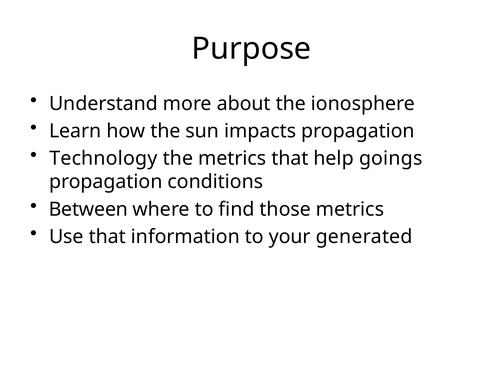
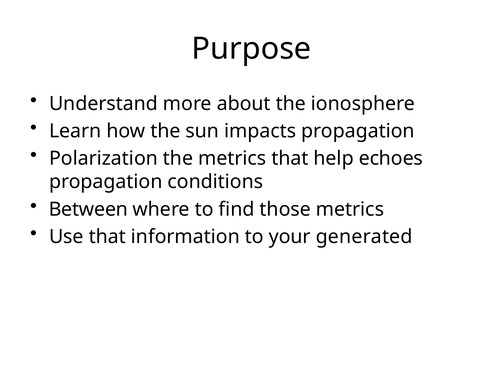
Technology: Technology -> Polarization
goings: goings -> echoes
